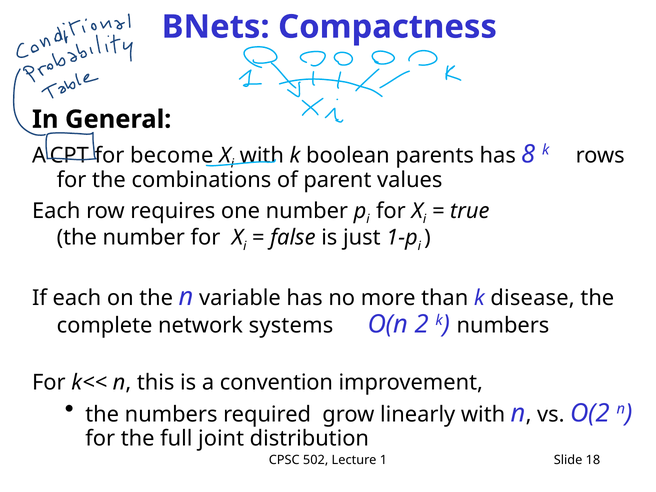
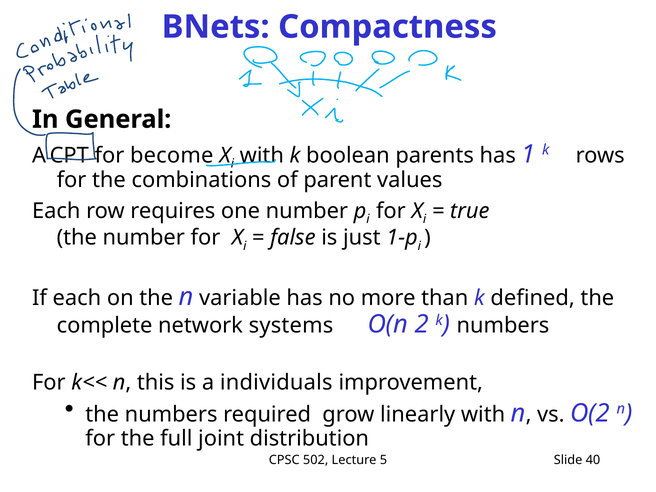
8: 8 -> 1
disease: disease -> defined
convention: convention -> individuals
1: 1 -> 5
18: 18 -> 40
